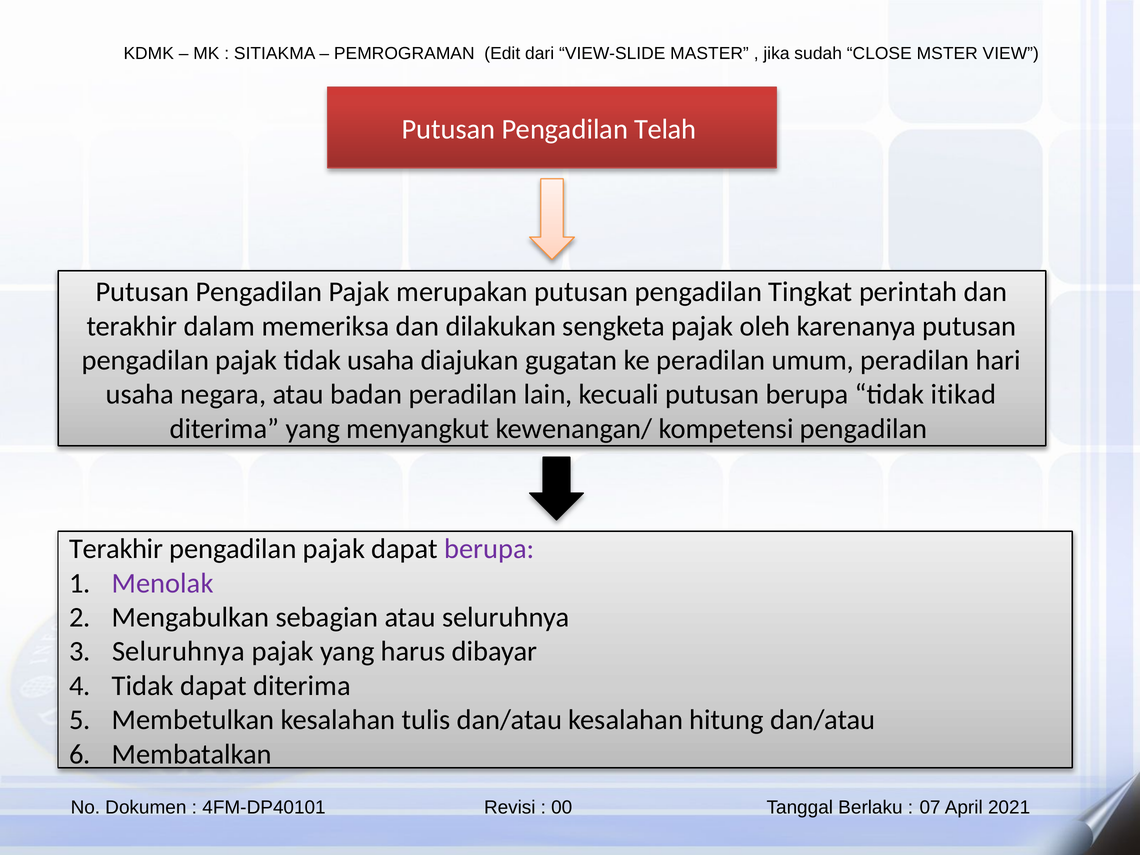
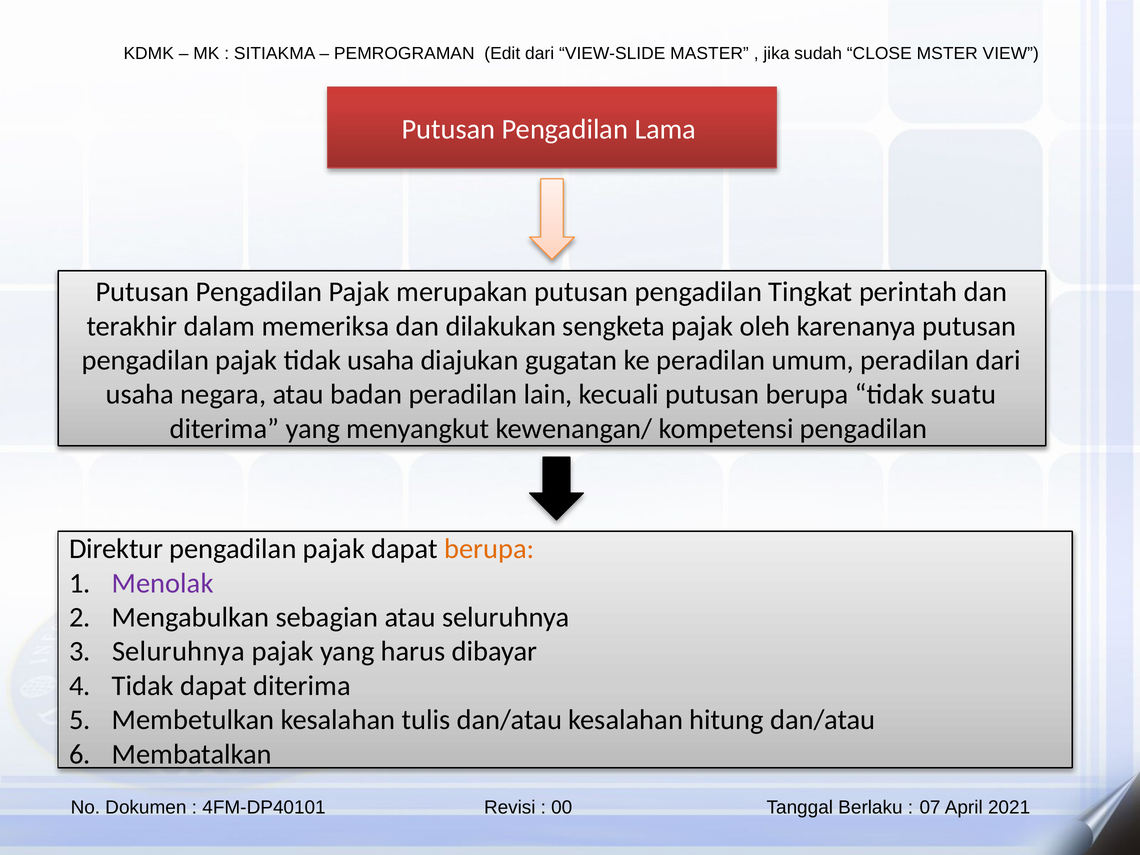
Telah: Telah -> Lama
peradilan hari: hari -> dari
itikad: itikad -> suatu
Terakhir at (116, 549): Terakhir -> Direktur
berupa at (489, 549) colour: purple -> orange
